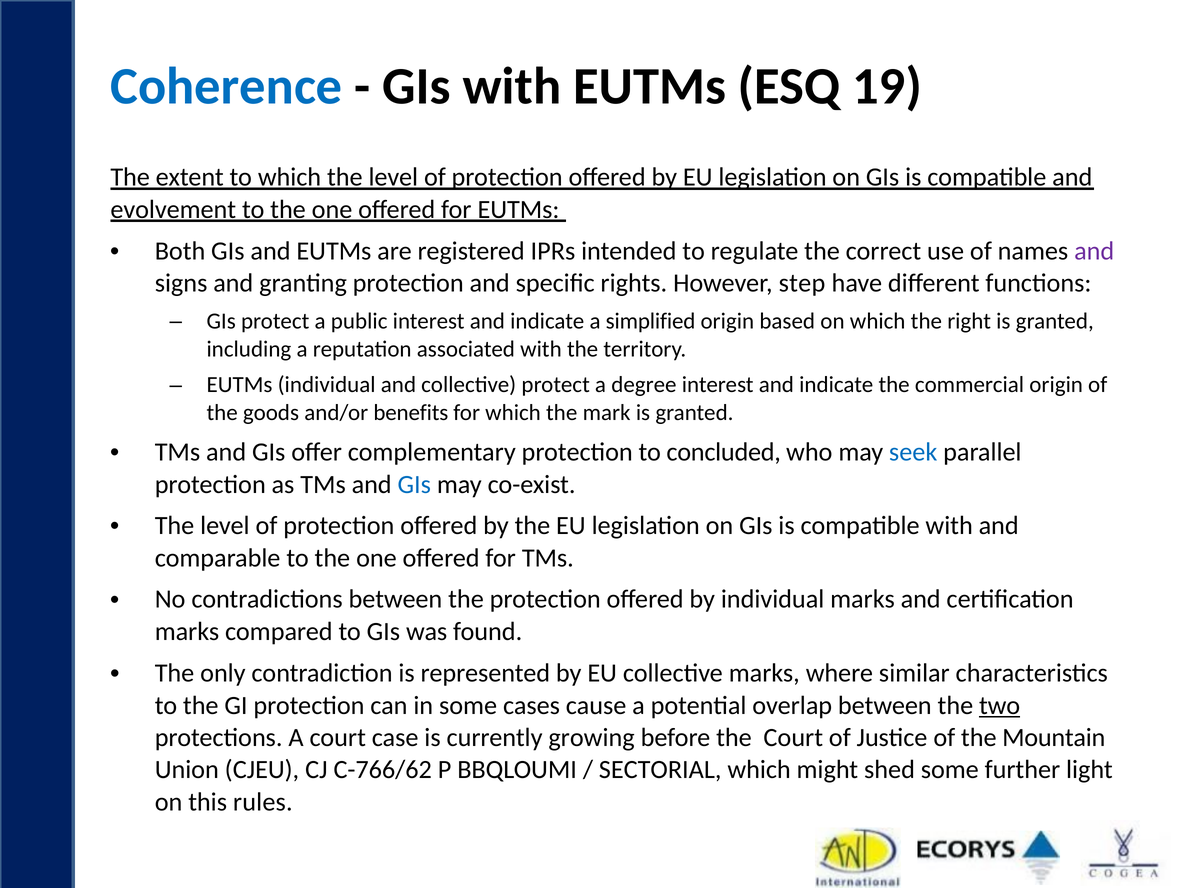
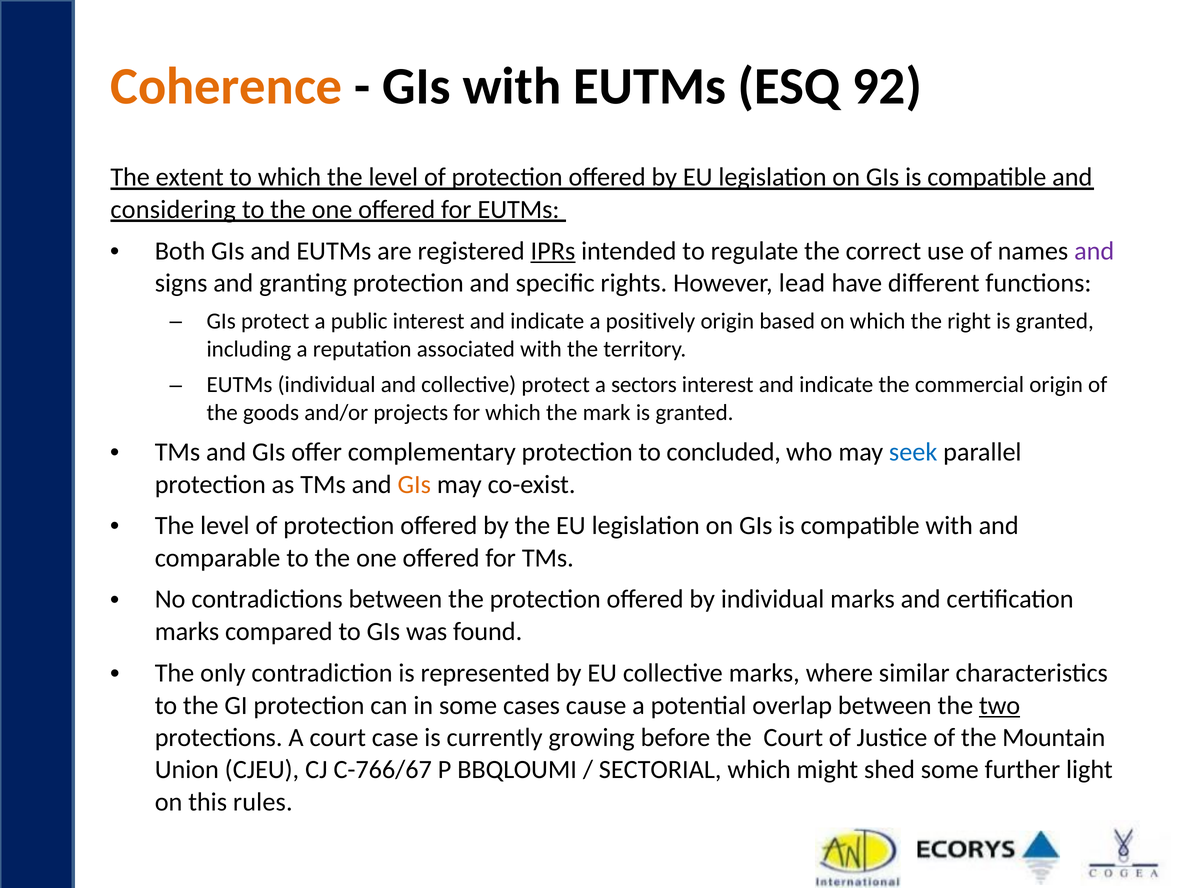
Coherence colour: blue -> orange
19: 19 -> 92
evolvement: evolvement -> considering
IPRs underline: none -> present
step: step -> lead
simplified: simplified -> positively
degree: degree -> sectors
benefits: benefits -> projects
GIs at (414, 484) colour: blue -> orange
C-766/62: C-766/62 -> C-766/67
